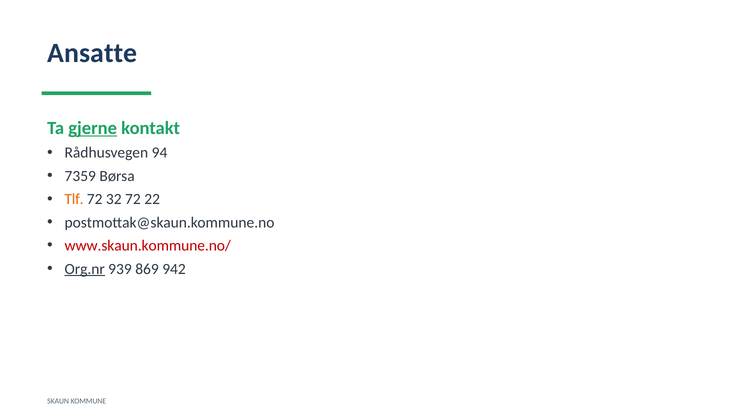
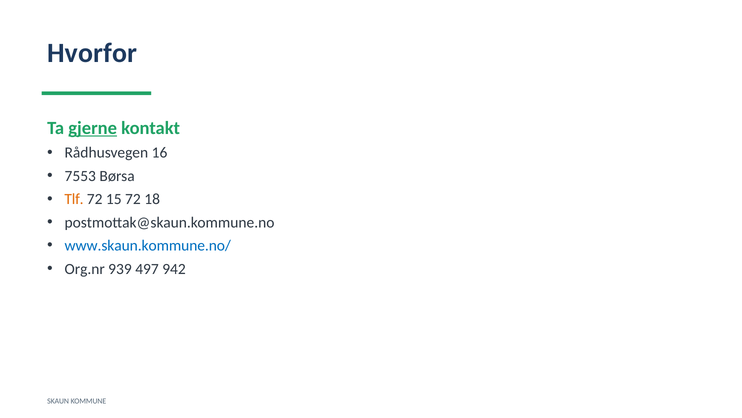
Ansatte: Ansatte -> Hvorfor
94: 94 -> 16
7359: 7359 -> 7553
32: 32 -> 15
22: 22 -> 18
www.skaun.kommune.no/ colour: red -> blue
Org.nr underline: present -> none
869: 869 -> 497
